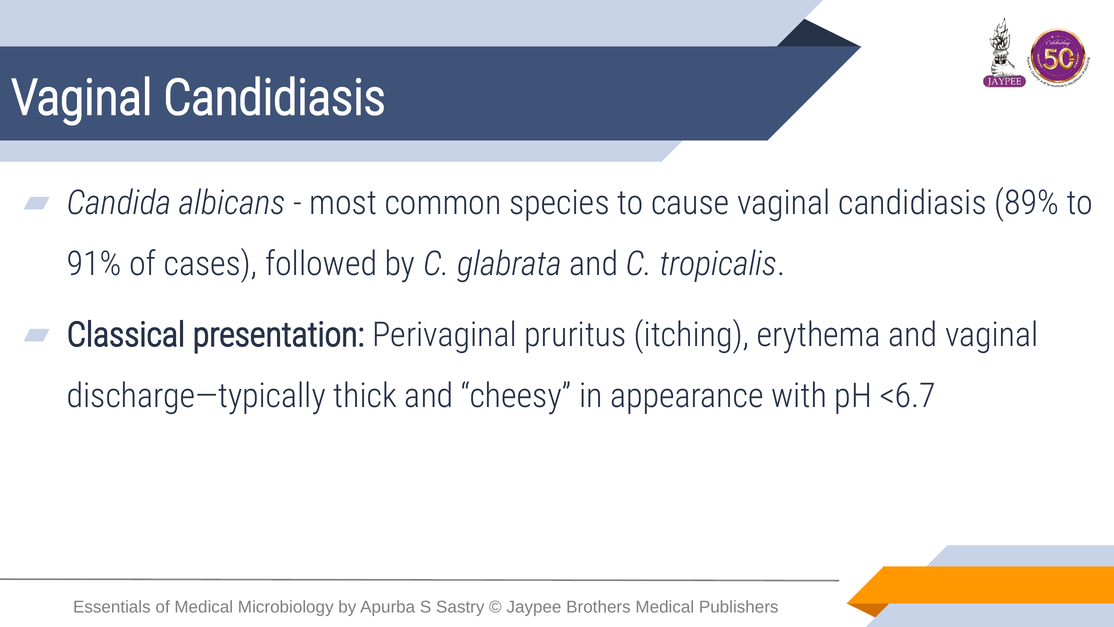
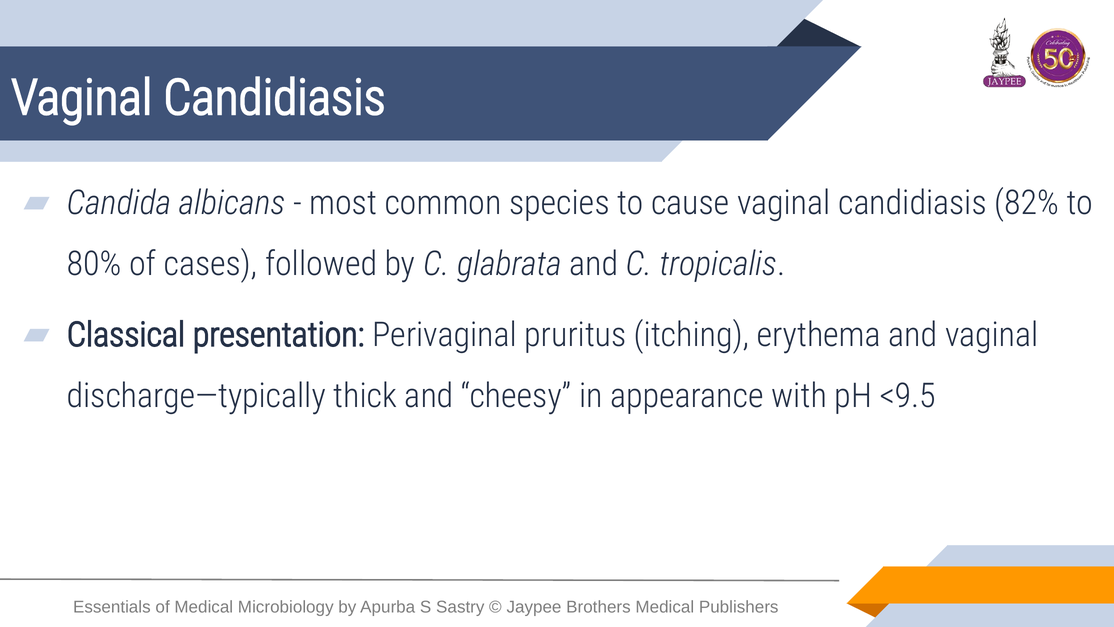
89%: 89% -> 82%
91%: 91% -> 80%
<6.7: <6.7 -> <9.5
